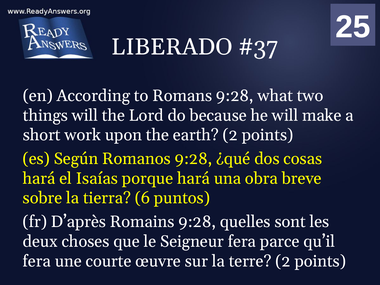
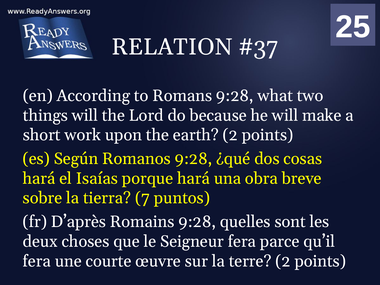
LIBERADO: LIBERADO -> RELATION
6: 6 -> 7
